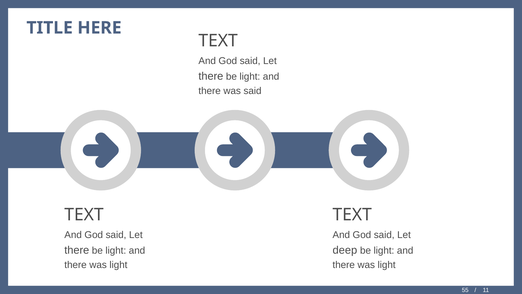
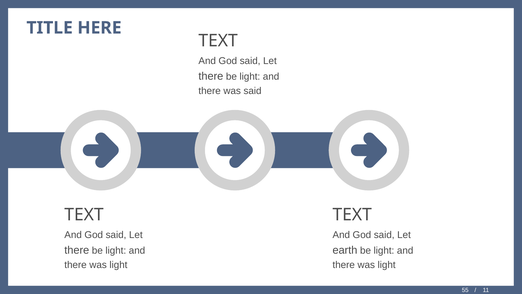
deep: deep -> earth
